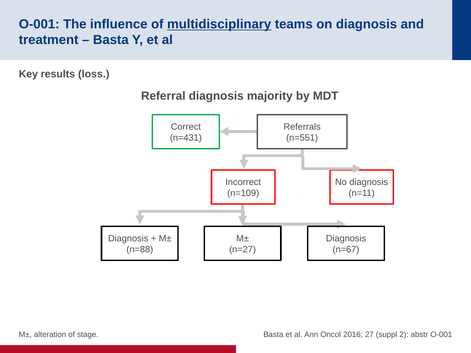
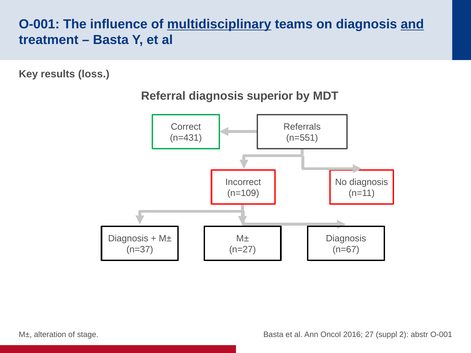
and underline: none -> present
majority: majority -> superior
n=88: n=88 -> n=37
